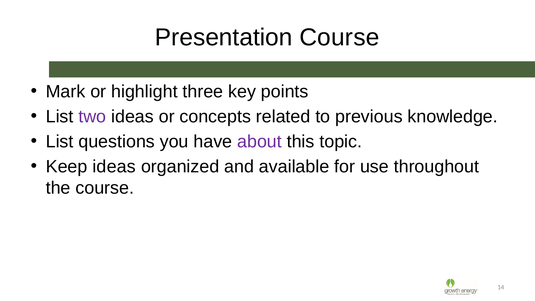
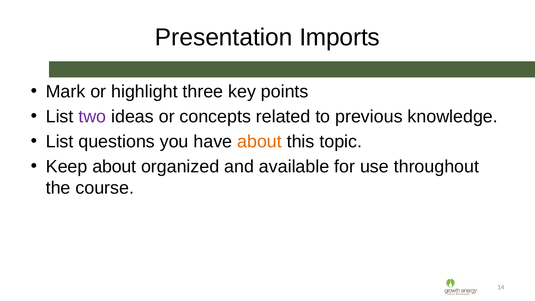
Presentation Course: Course -> Imports
about at (259, 142) colour: purple -> orange
Keep ideas: ideas -> about
